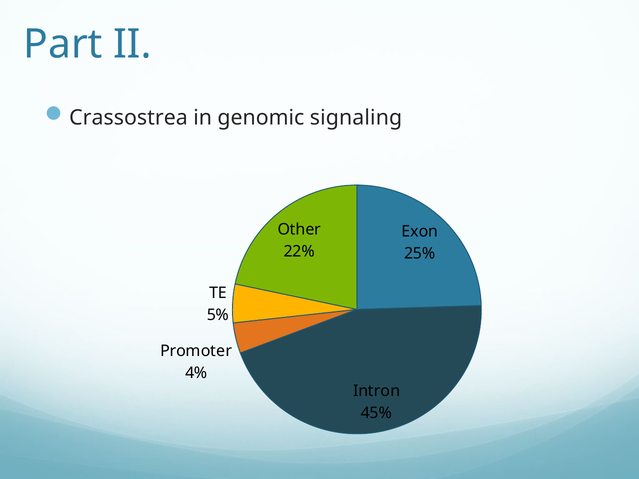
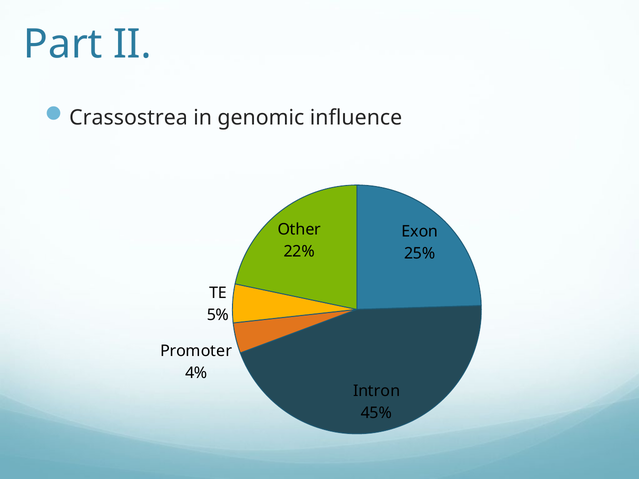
signaling: signaling -> influence
